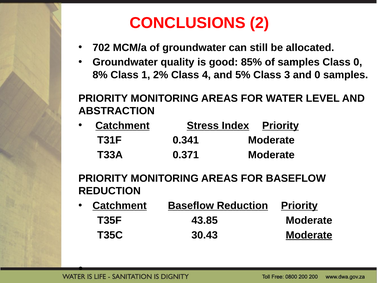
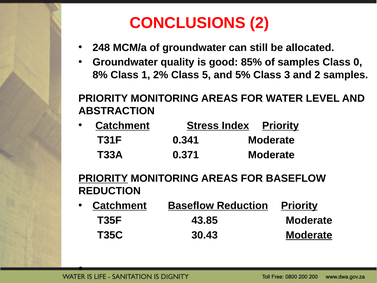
702: 702 -> 248
4: 4 -> 5
and 0: 0 -> 2
PRIORITY at (103, 178) underline: none -> present
